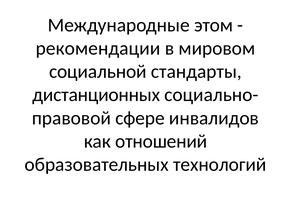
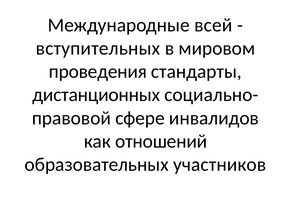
этом: этом -> всей
рекомендации: рекомендации -> вступительных
социальной: социальной -> проведения
технологий: технологий -> участников
